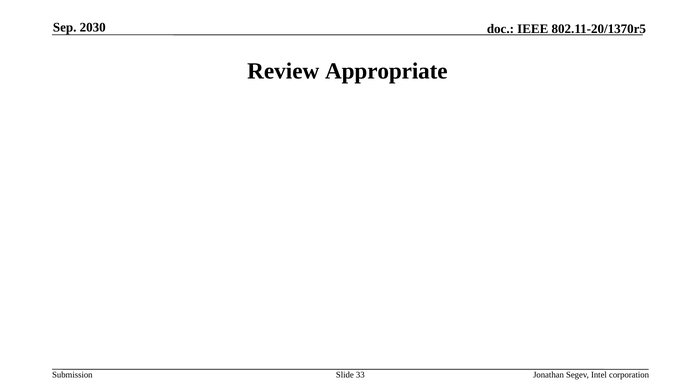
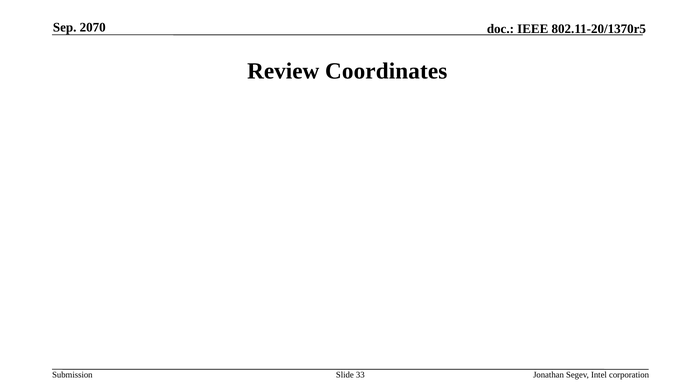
2030: 2030 -> 2070
Appropriate: Appropriate -> Coordinates
